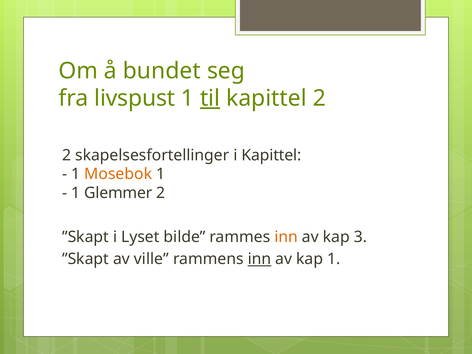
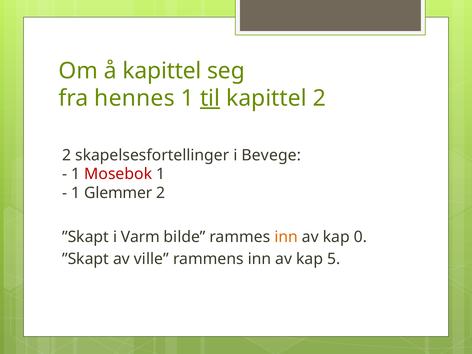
å bundet: bundet -> kapittel
livspust: livspust -> hennes
i Kapittel: Kapittel -> Bevege
Mosebok colour: orange -> red
Lyset: Lyset -> Varm
3: 3 -> 0
inn at (259, 259) underline: present -> none
kap 1: 1 -> 5
